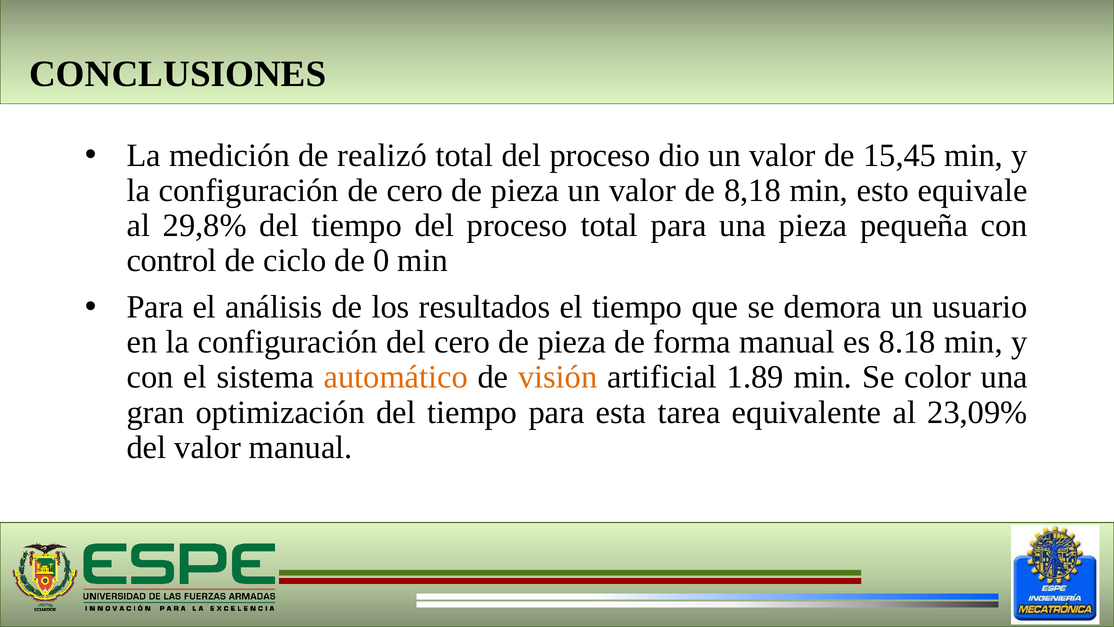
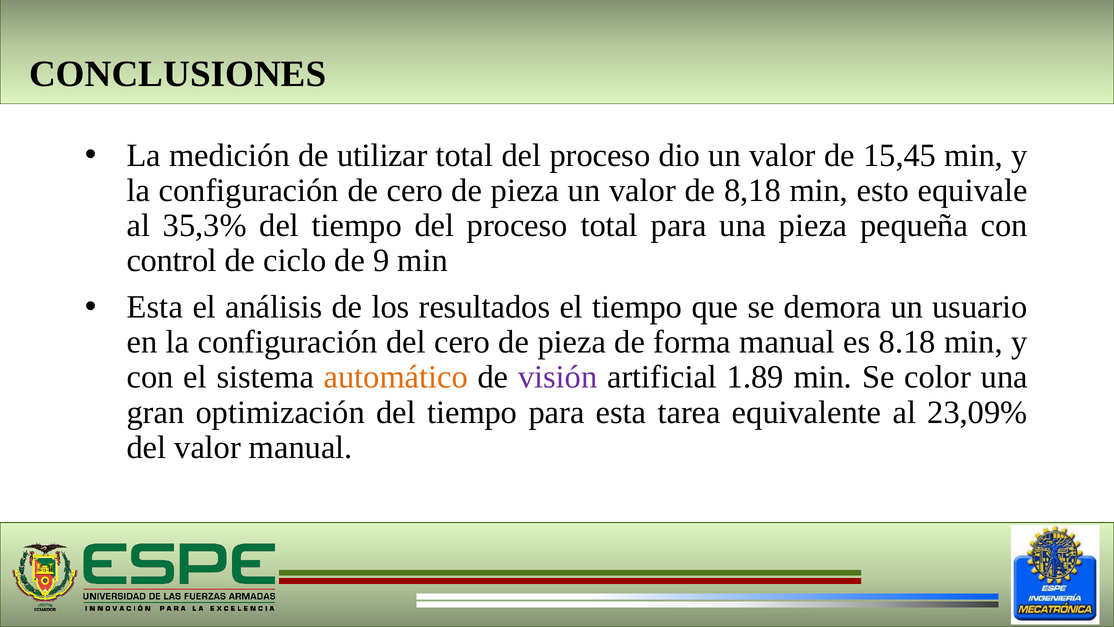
realizó: realizó -> utilizar
29,8%: 29,8% -> 35,3%
0: 0 -> 9
Para at (155, 307): Para -> Esta
visión colour: orange -> purple
